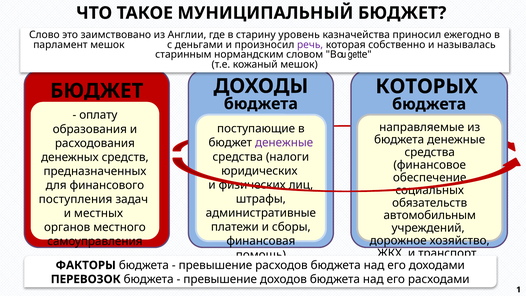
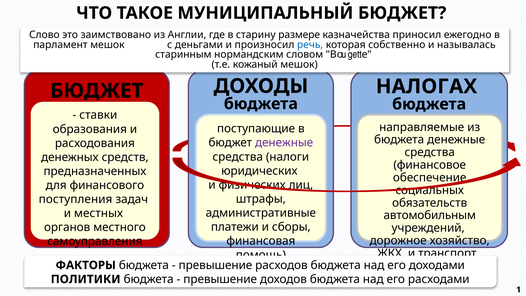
уровень: уровень -> размере
речь colour: purple -> blue
КОТОРЫХ: КОТОРЫХ -> НАЛОГАХ
оплату: оплату -> ставки
ПЕРЕВОЗОК: ПЕРЕВОЗОК -> ПОЛИТИКИ
